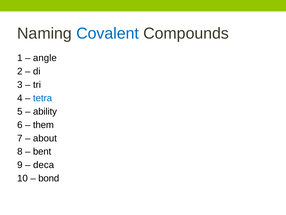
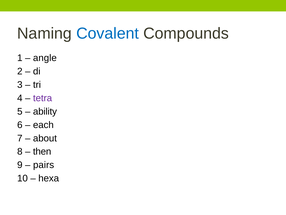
tetra colour: blue -> purple
them: them -> each
bent: bent -> then
deca: deca -> pairs
bond: bond -> hexa
